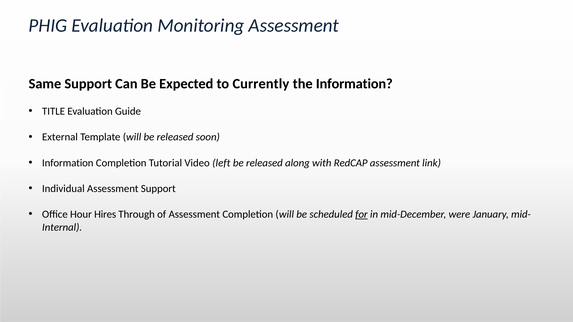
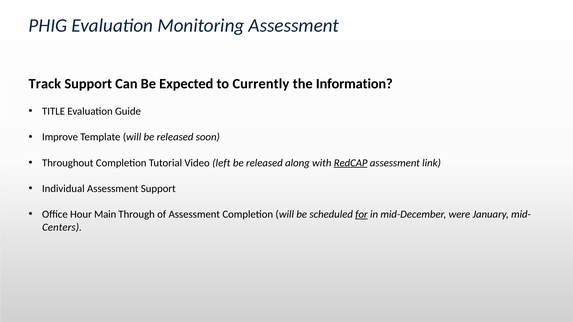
Same: Same -> Track
External: External -> Improve
Information at (68, 163): Information -> Throughout
RedCAP underline: none -> present
Hires: Hires -> Main
Internal: Internal -> Centers
